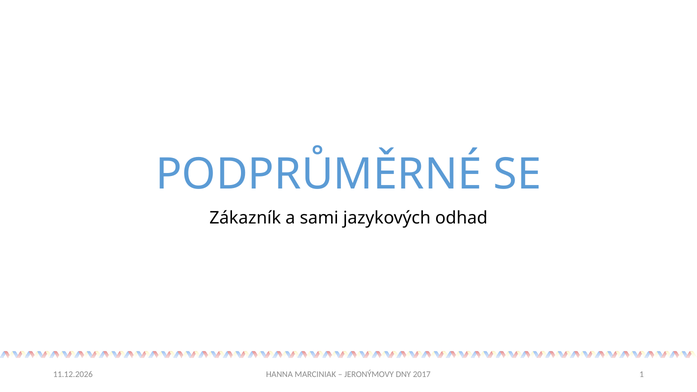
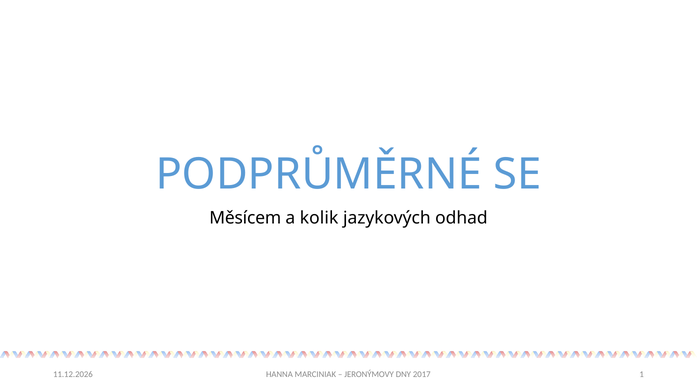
Zákazník: Zákazník -> Měsícem
sami: sami -> kolik
